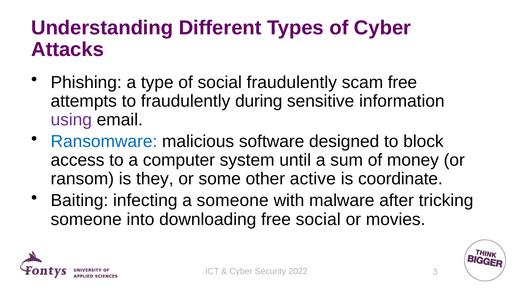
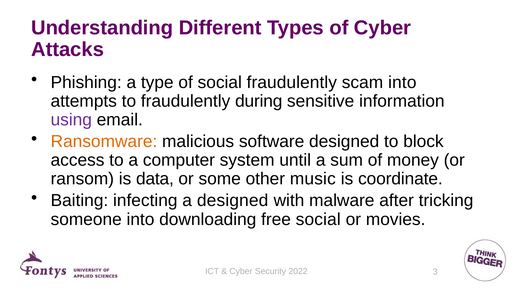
scam free: free -> into
Ransomware colour: blue -> orange
they: they -> data
active: active -> music
a someone: someone -> designed
